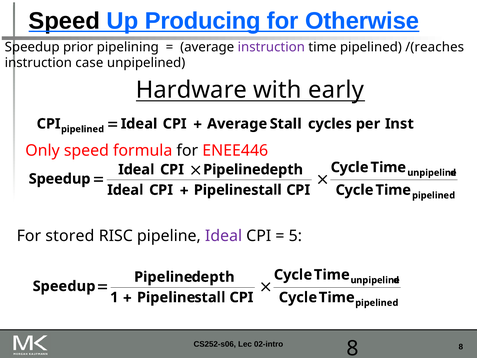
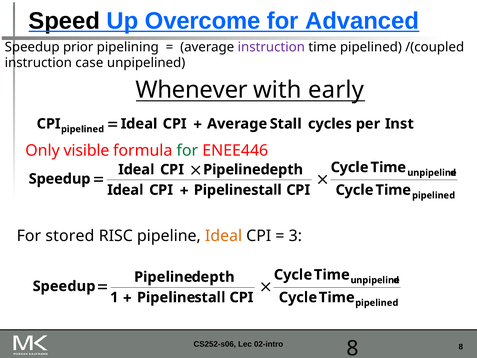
Producing: Producing -> Overcome
Otherwise: Otherwise -> Advanced
/(reaches: /(reaches -> /(coupled
Hardware: Hardware -> Whenever
Only speed: speed -> visible
for at (187, 151) colour: black -> green
Ideal at (224, 236) colour: purple -> orange
5: 5 -> 3
